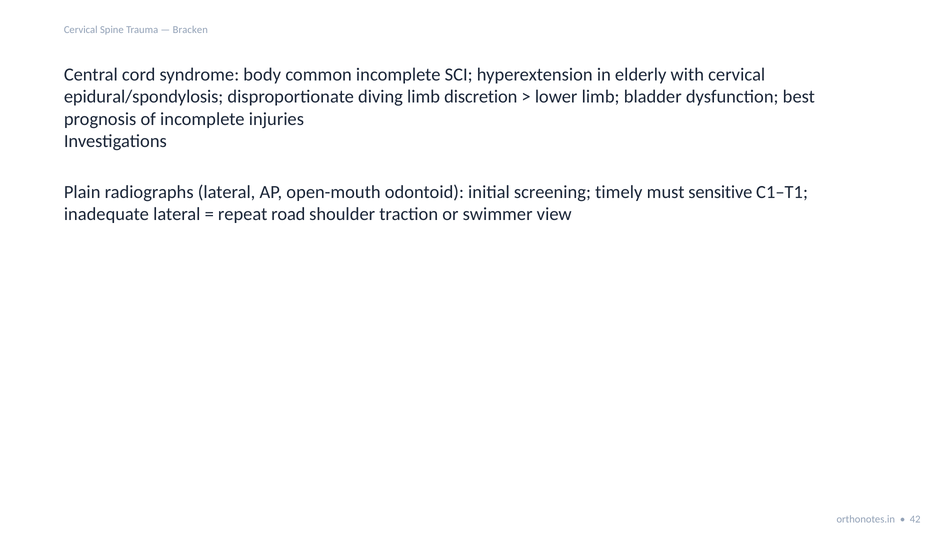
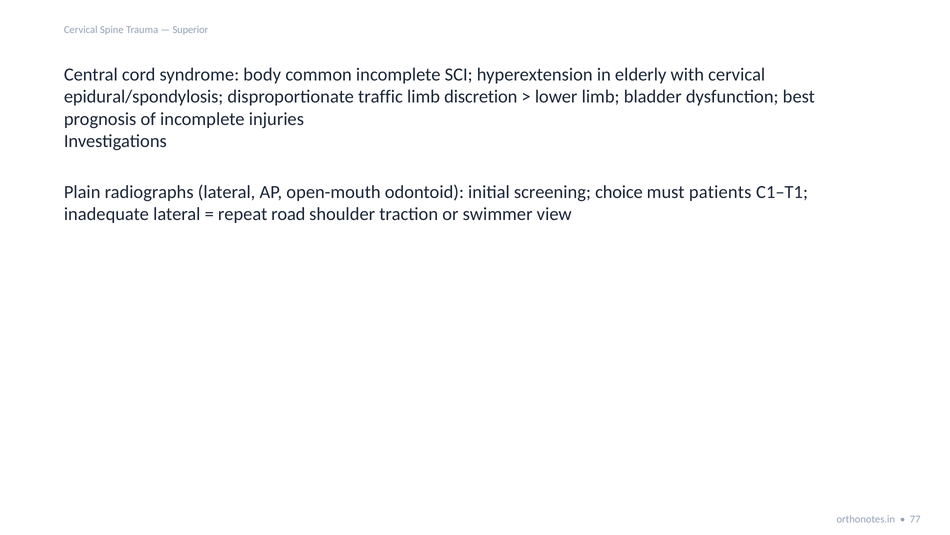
Bracken: Bracken -> Superior
diving: diving -> traffic
timely: timely -> choice
sensitive: sensitive -> patients
42: 42 -> 77
